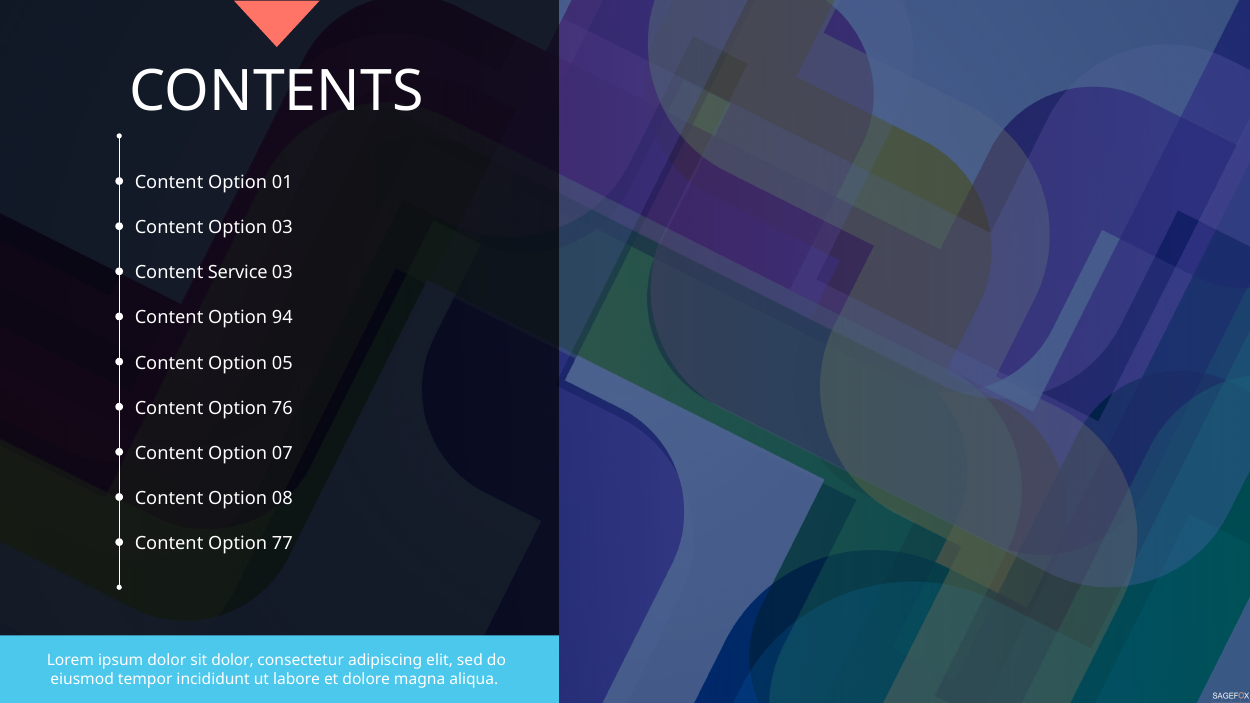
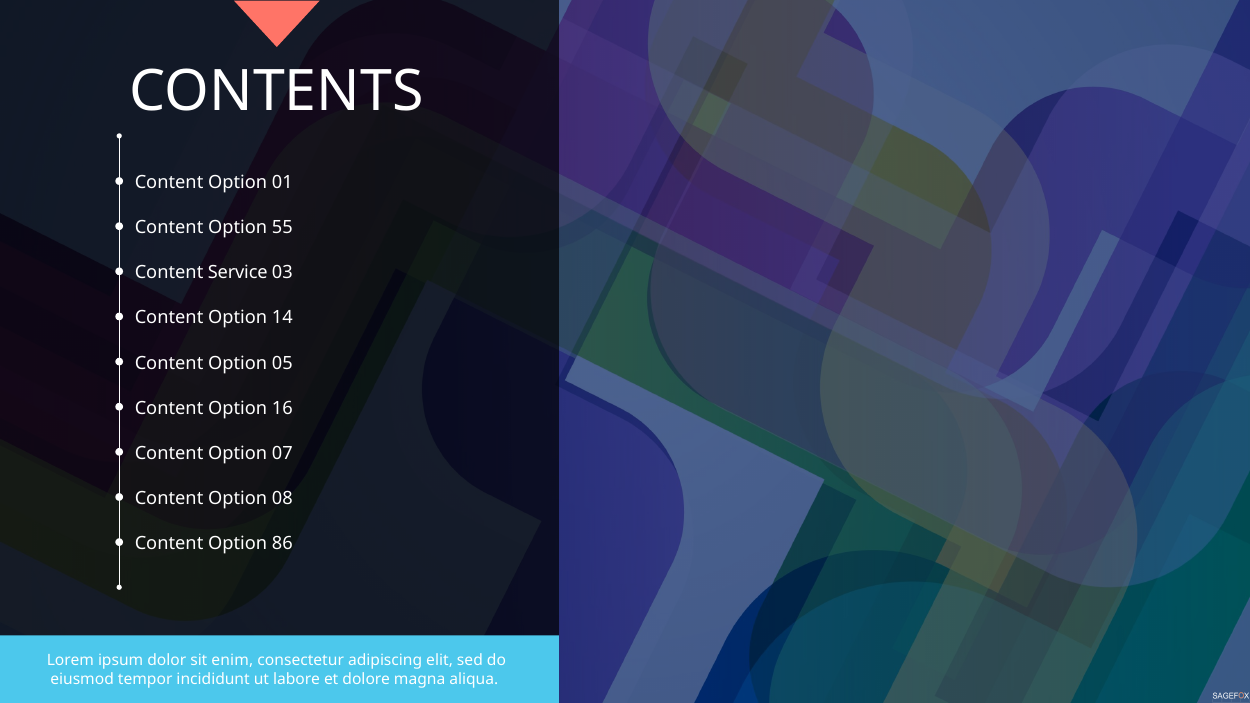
Option 03: 03 -> 55
94: 94 -> 14
76: 76 -> 16
77: 77 -> 86
sit dolor: dolor -> enim
